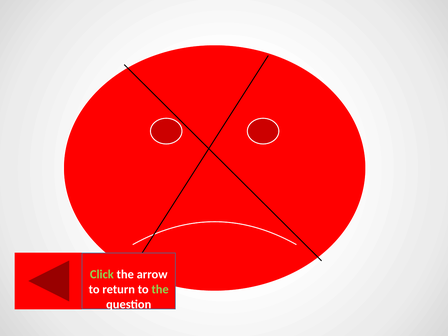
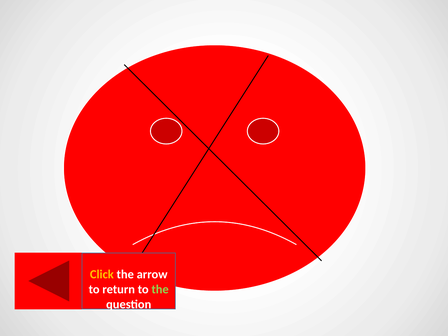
Click colour: light green -> yellow
